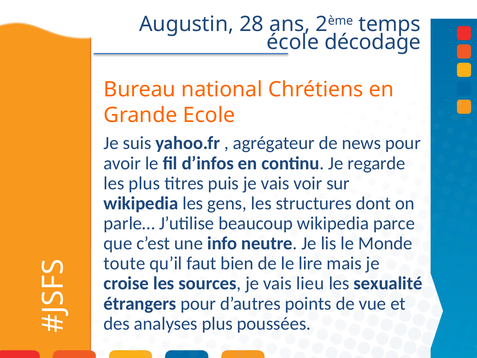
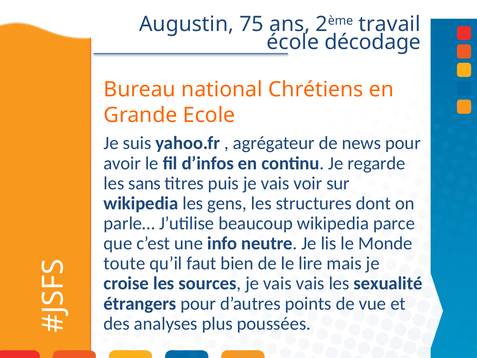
28: 28 -> 75
temps: temps -> travail
les plus: plus -> sans
vais lieu: lieu -> vais
